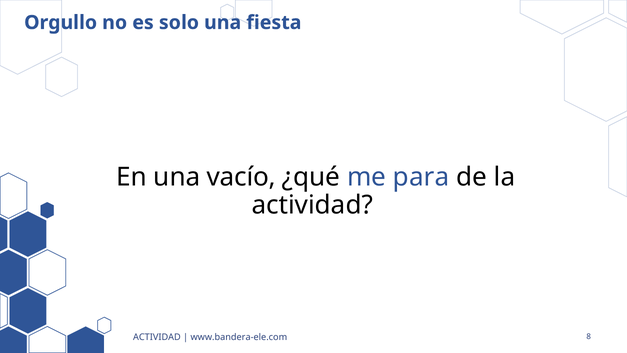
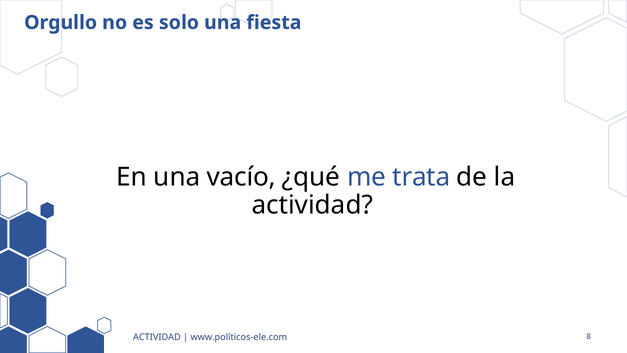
para: para -> trata
www.bandera-ele.com: www.bandera-ele.com -> www.políticos-ele.com
